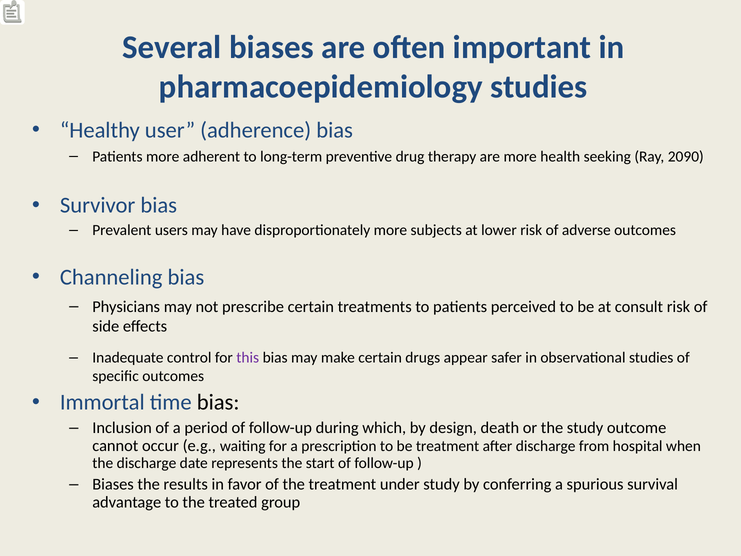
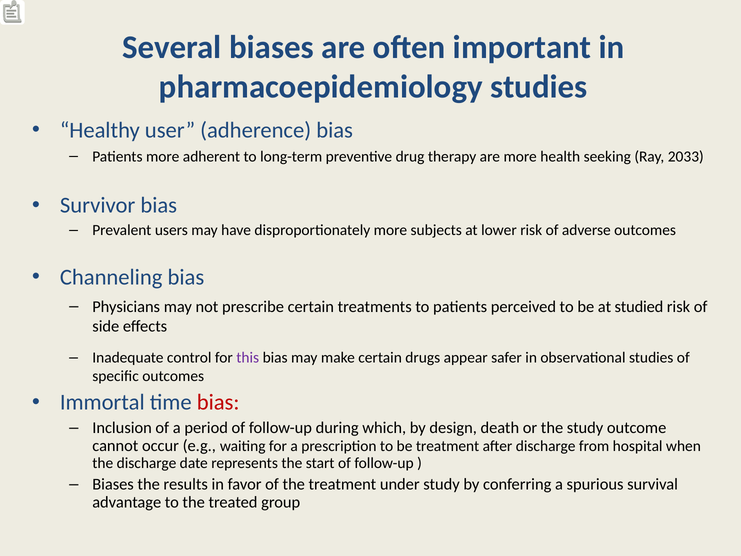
2090: 2090 -> 2033
consult: consult -> studied
bias at (218, 402) colour: black -> red
